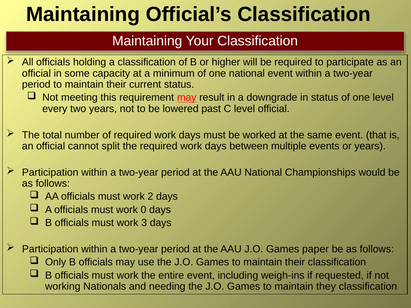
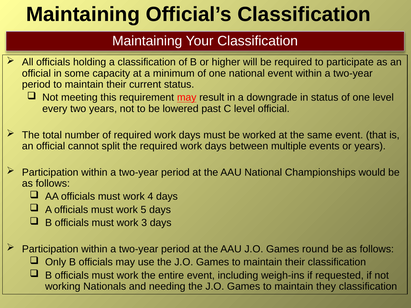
2: 2 -> 4
0: 0 -> 5
paper: paper -> round
